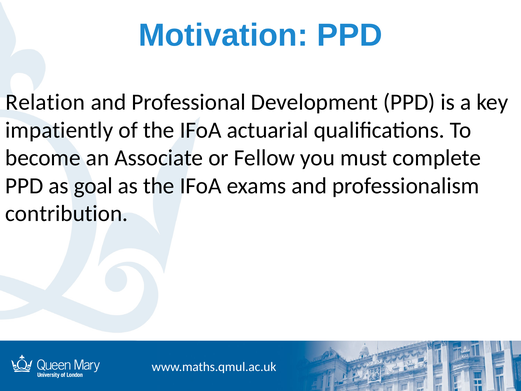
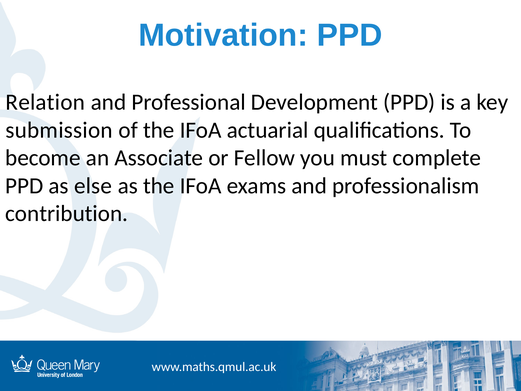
impatiently: impatiently -> submission
goal: goal -> else
